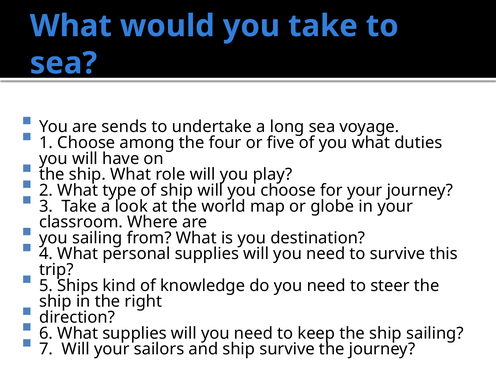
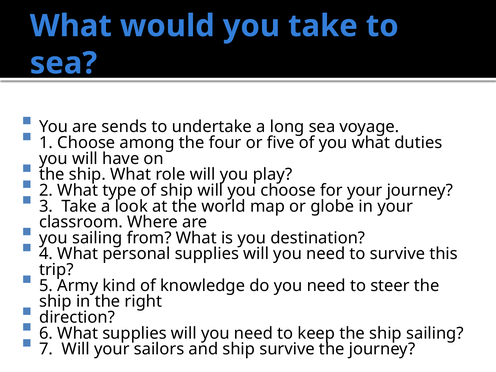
Ships: Ships -> Army
